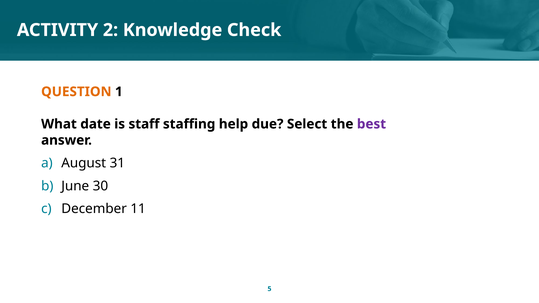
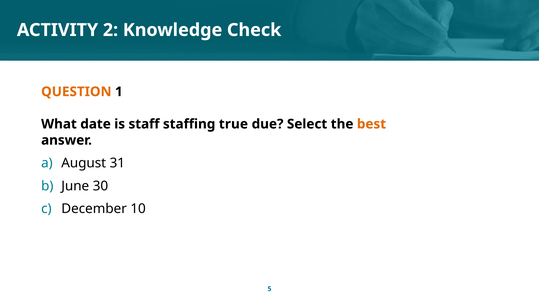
help: help -> true
best colour: purple -> orange
11: 11 -> 10
